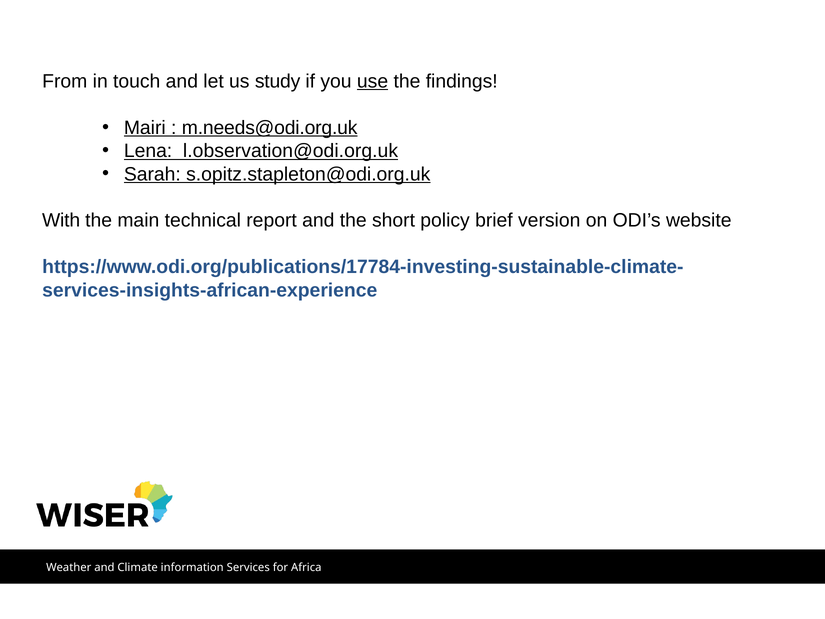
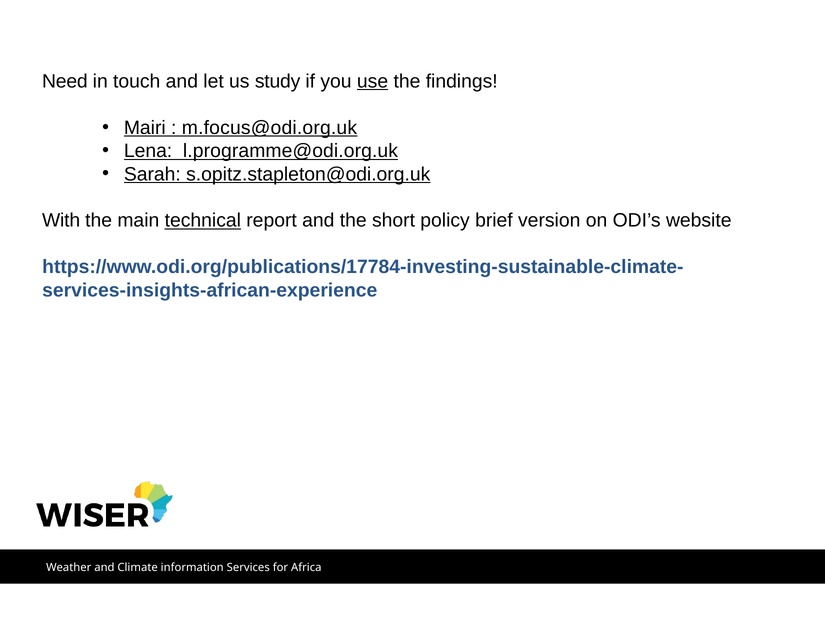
From: From -> Need
m.needs@odi.org.uk: m.needs@odi.org.uk -> m.focus@odi.org.uk
l.observation@odi.org.uk: l.observation@odi.org.uk -> l.programme@odi.org.uk
technical underline: none -> present
